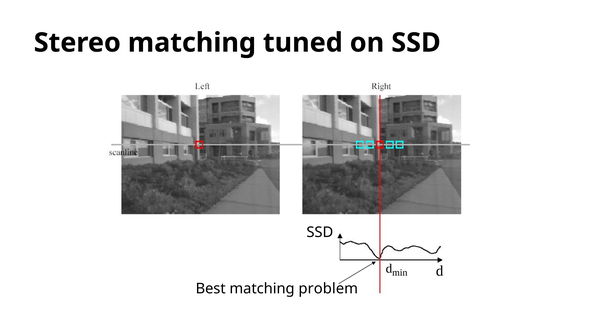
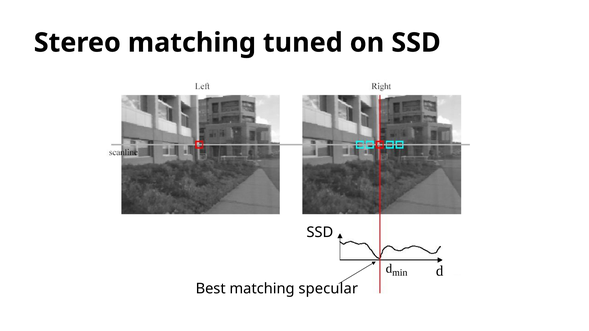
problem: problem -> specular
